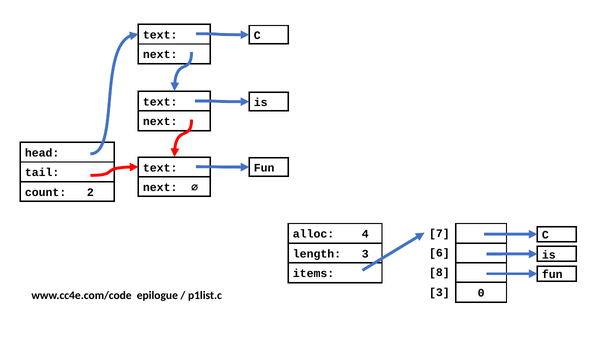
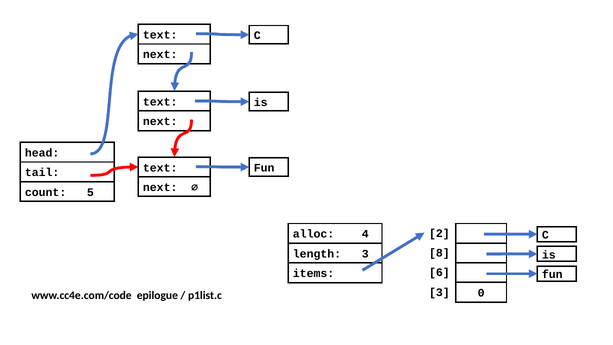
2: 2 -> 5
7: 7 -> 2
6: 6 -> 8
8: 8 -> 6
